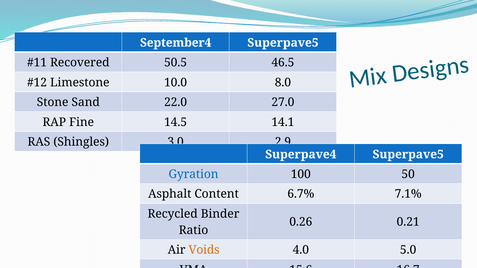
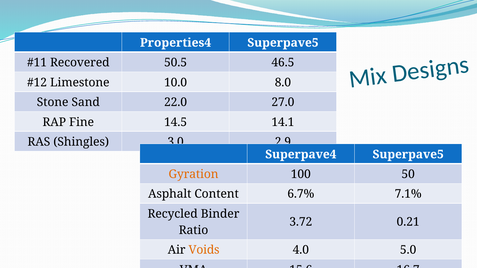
September4: September4 -> Properties4
Gyration colour: blue -> orange
0.26: 0.26 -> 3.72
